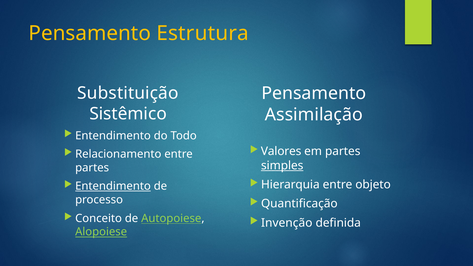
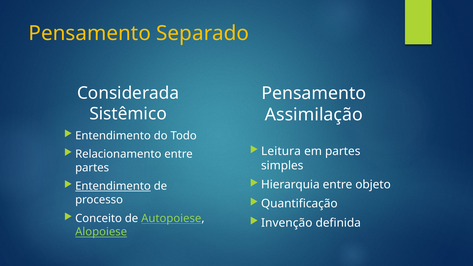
Estrutura: Estrutura -> Separado
Substituição: Substituição -> Considerada
Valores: Valores -> Leitura
simples underline: present -> none
